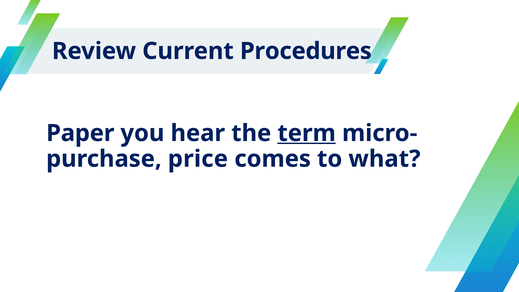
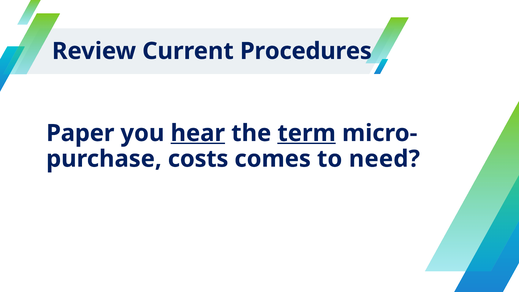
hear underline: none -> present
price: price -> costs
what: what -> need
